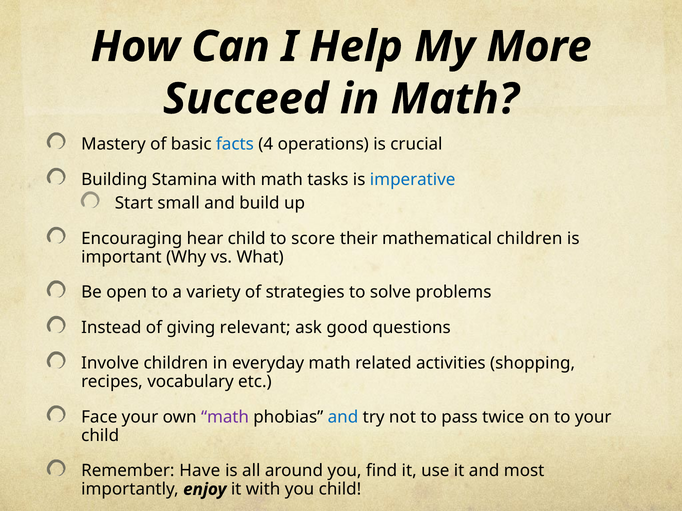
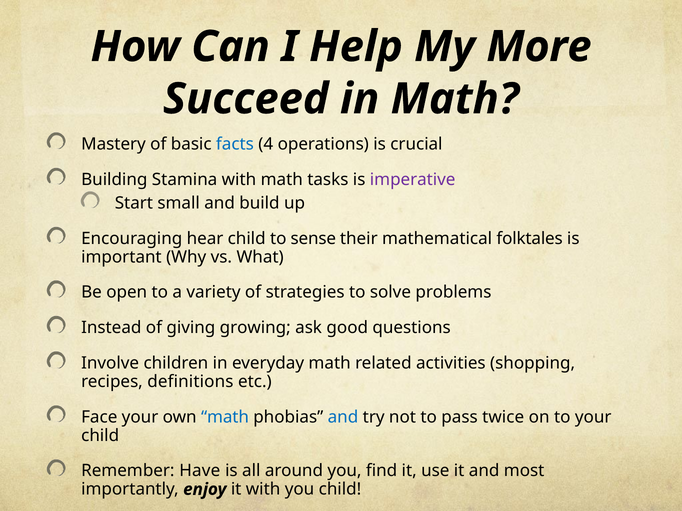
imperative colour: blue -> purple
score: score -> sense
mathematical children: children -> folktales
relevant: relevant -> growing
vocabulary: vocabulary -> definitions
math at (225, 417) colour: purple -> blue
